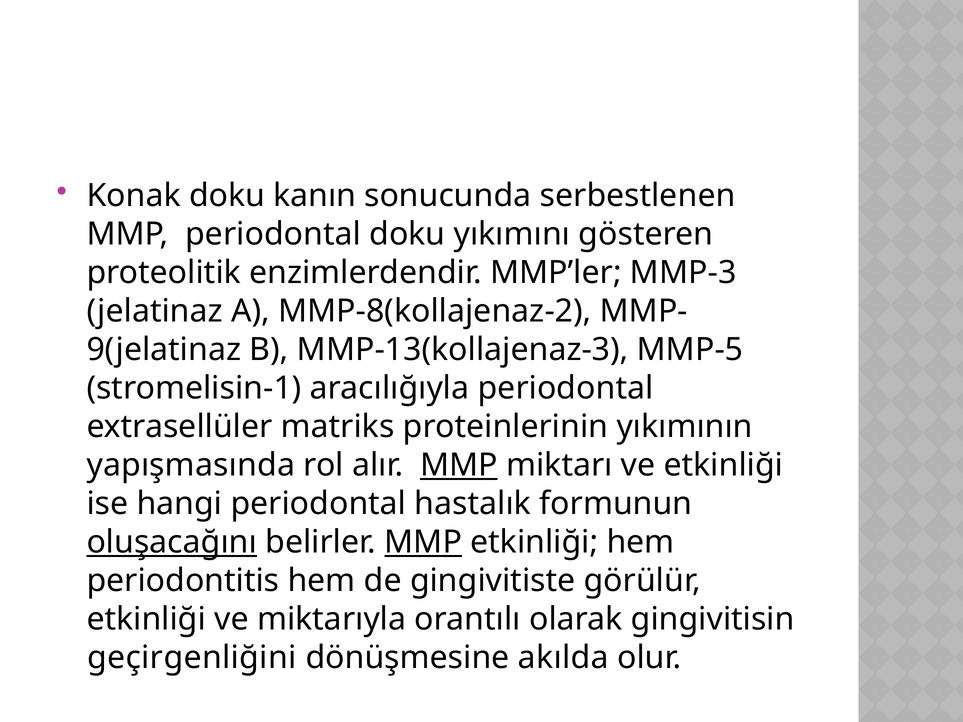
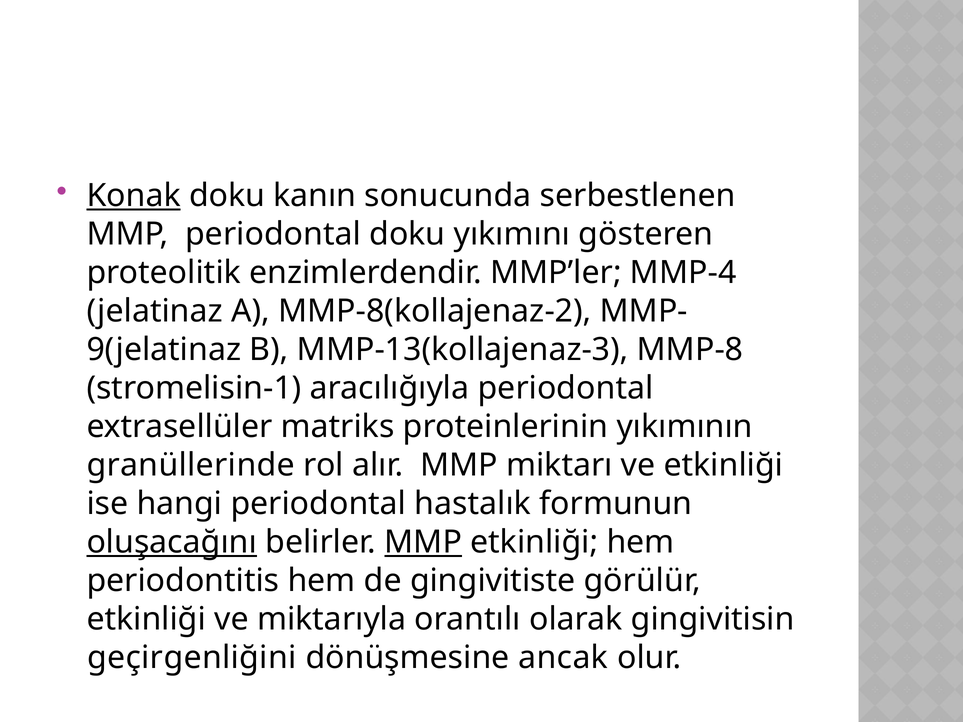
Konak underline: none -> present
MMP-3: MMP-3 -> MMP-4
MMP-5: MMP-5 -> MMP-8
yapışmasında: yapışmasında -> granüllerinde
MMP at (459, 465) underline: present -> none
akılda: akılda -> ancak
